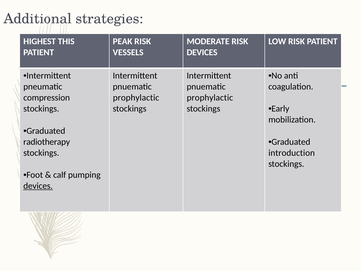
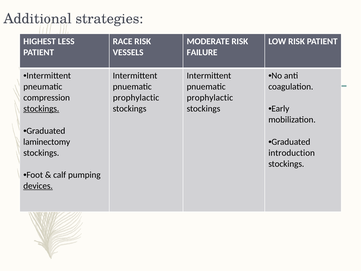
THIS: THIS -> LESS
PEAK: PEAK -> RACE
DEVICES at (202, 52): DEVICES -> FAILURE
stockings at (41, 109) underline: none -> present
radiotherapy: radiotherapy -> laminectomy
